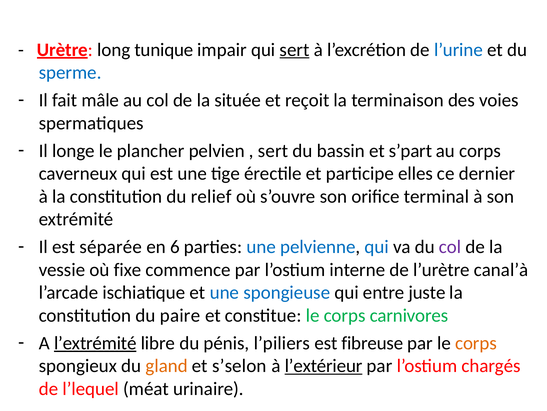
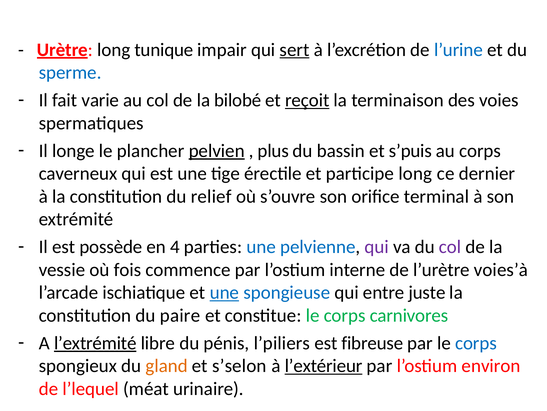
mâle: mâle -> varie
située: située -> bilobé
reçoit underline: none -> present
pelvien underline: none -> present
sert at (273, 151): sert -> plus
s’part: s’part -> s’puis
participe elles: elles -> long
séparée: séparée -> possède
6: 6 -> 4
qui at (377, 247) colour: blue -> purple
fixe: fixe -> fois
canal’à: canal’à -> voies’à
une at (224, 292) underline: none -> present
corps at (476, 343) colour: orange -> blue
chargés: chargés -> environ
